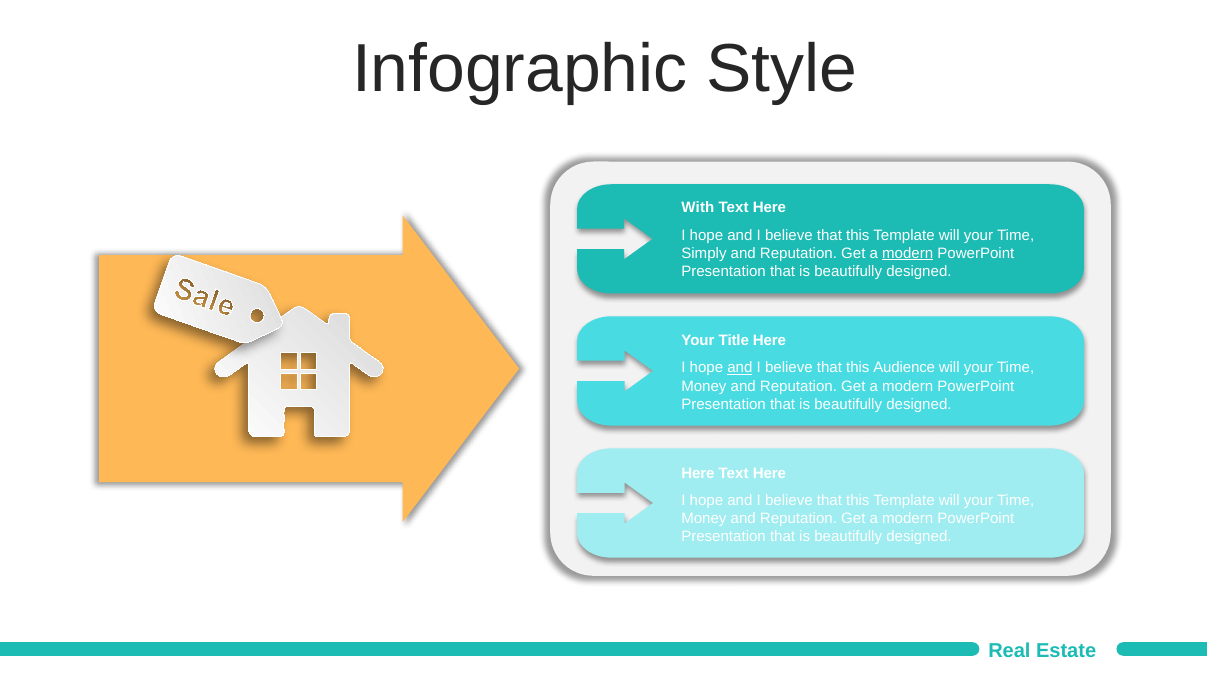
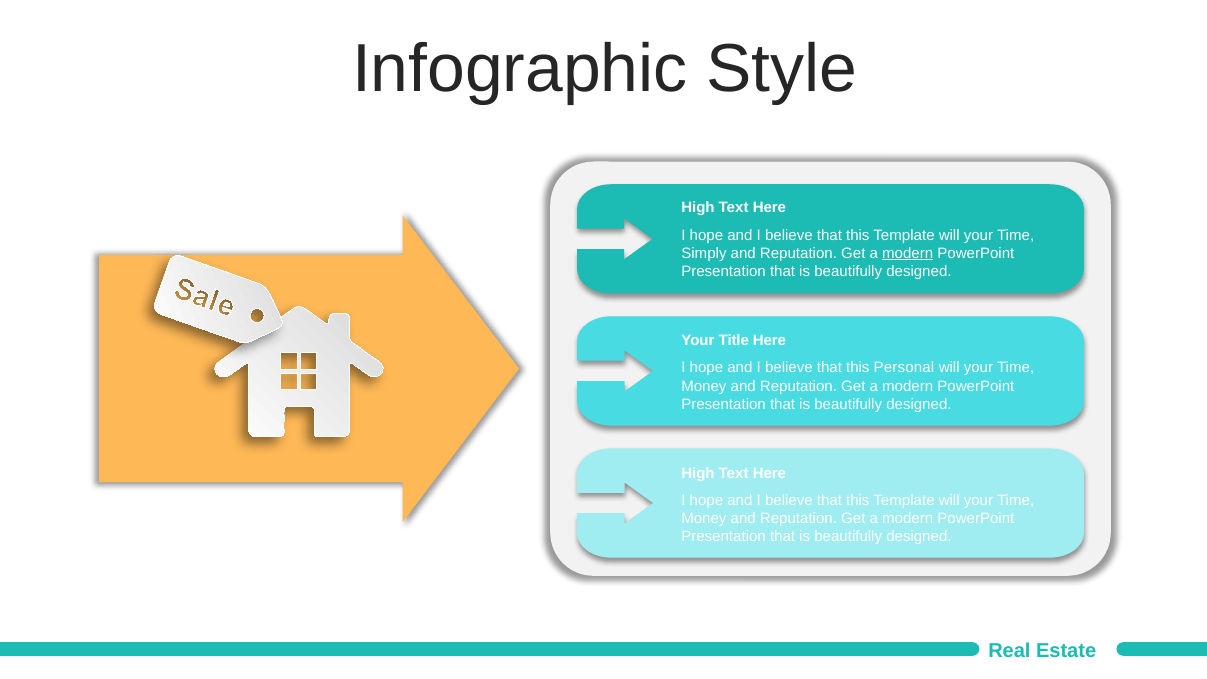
With at (698, 208): With -> High
and at (740, 368) underline: present -> none
Audience: Audience -> Personal
Here at (698, 473): Here -> High
